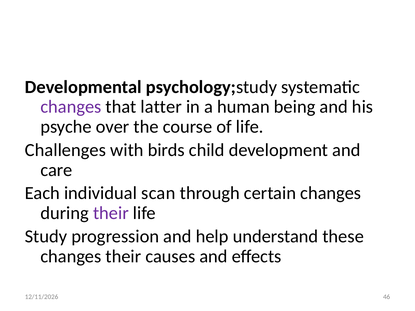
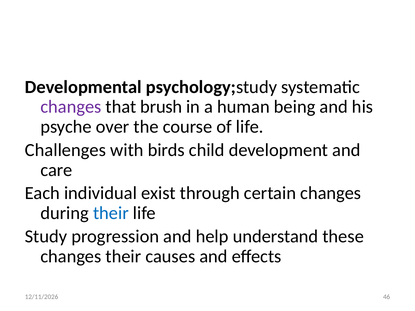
latter: latter -> brush
scan: scan -> exist
their at (111, 213) colour: purple -> blue
